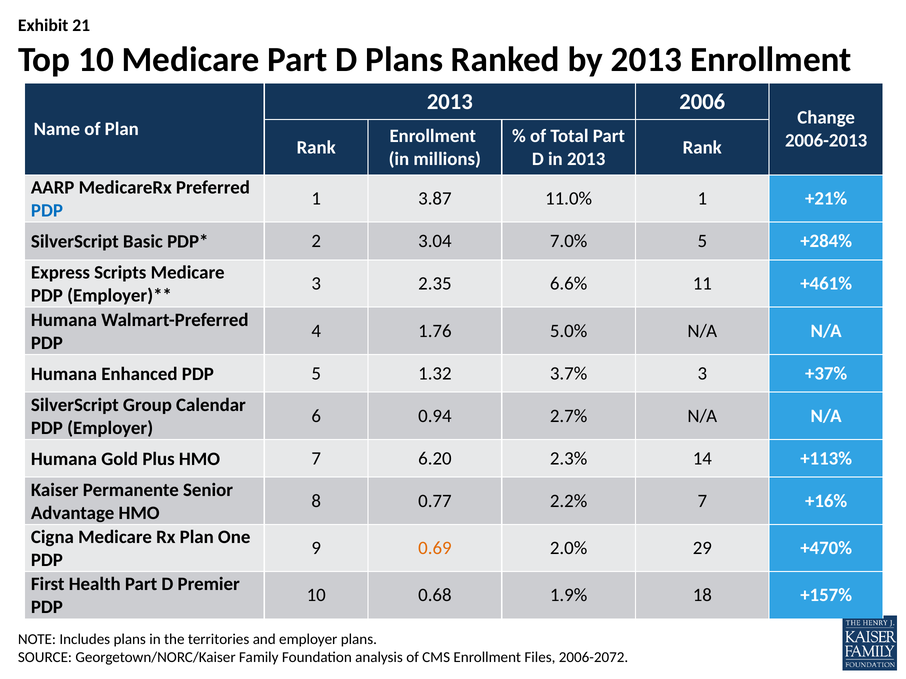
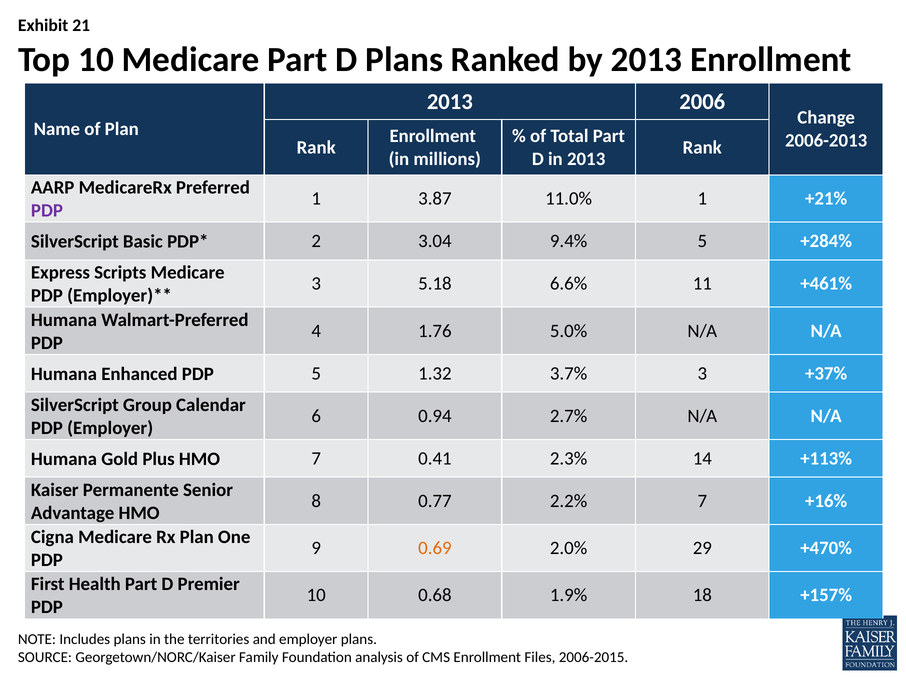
PDP at (47, 211) colour: blue -> purple
7.0%: 7.0% -> 9.4%
2.35: 2.35 -> 5.18
6.20: 6.20 -> 0.41
2006-2072: 2006-2072 -> 2006-2015
